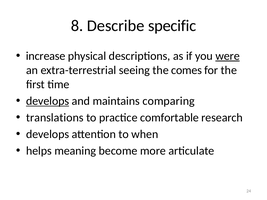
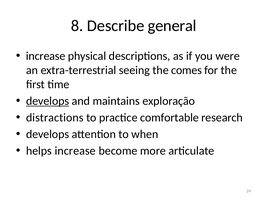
specific: specific -> general
were underline: present -> none
comparing: comparing -> exploração
translations: translations -> distractions
helps meaning: meaning -> increase
